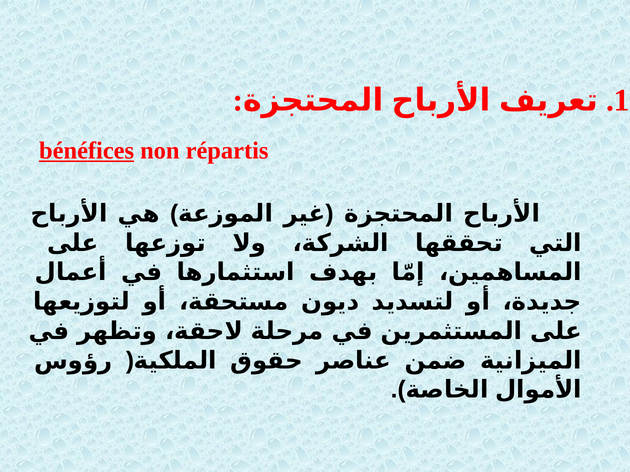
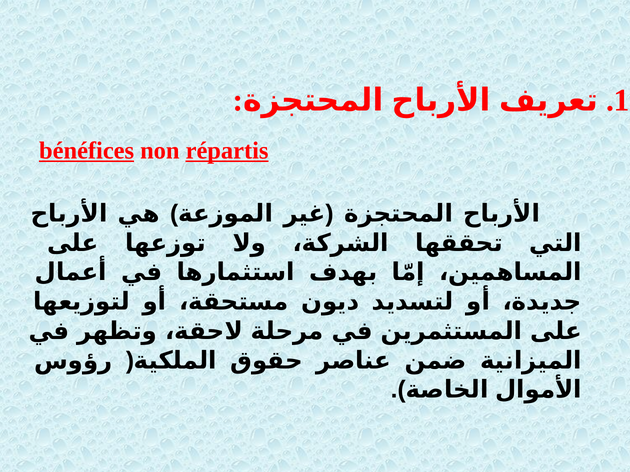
répartis underline: none -> present
